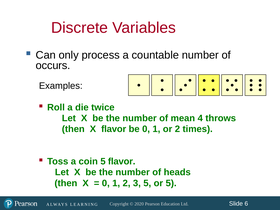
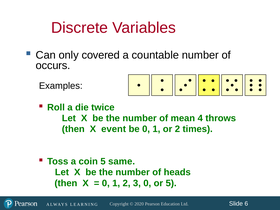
process: process -> covered
X flavor: flavor -> event
5 flavor: flavor -> same
3 5: 5 -> 0
